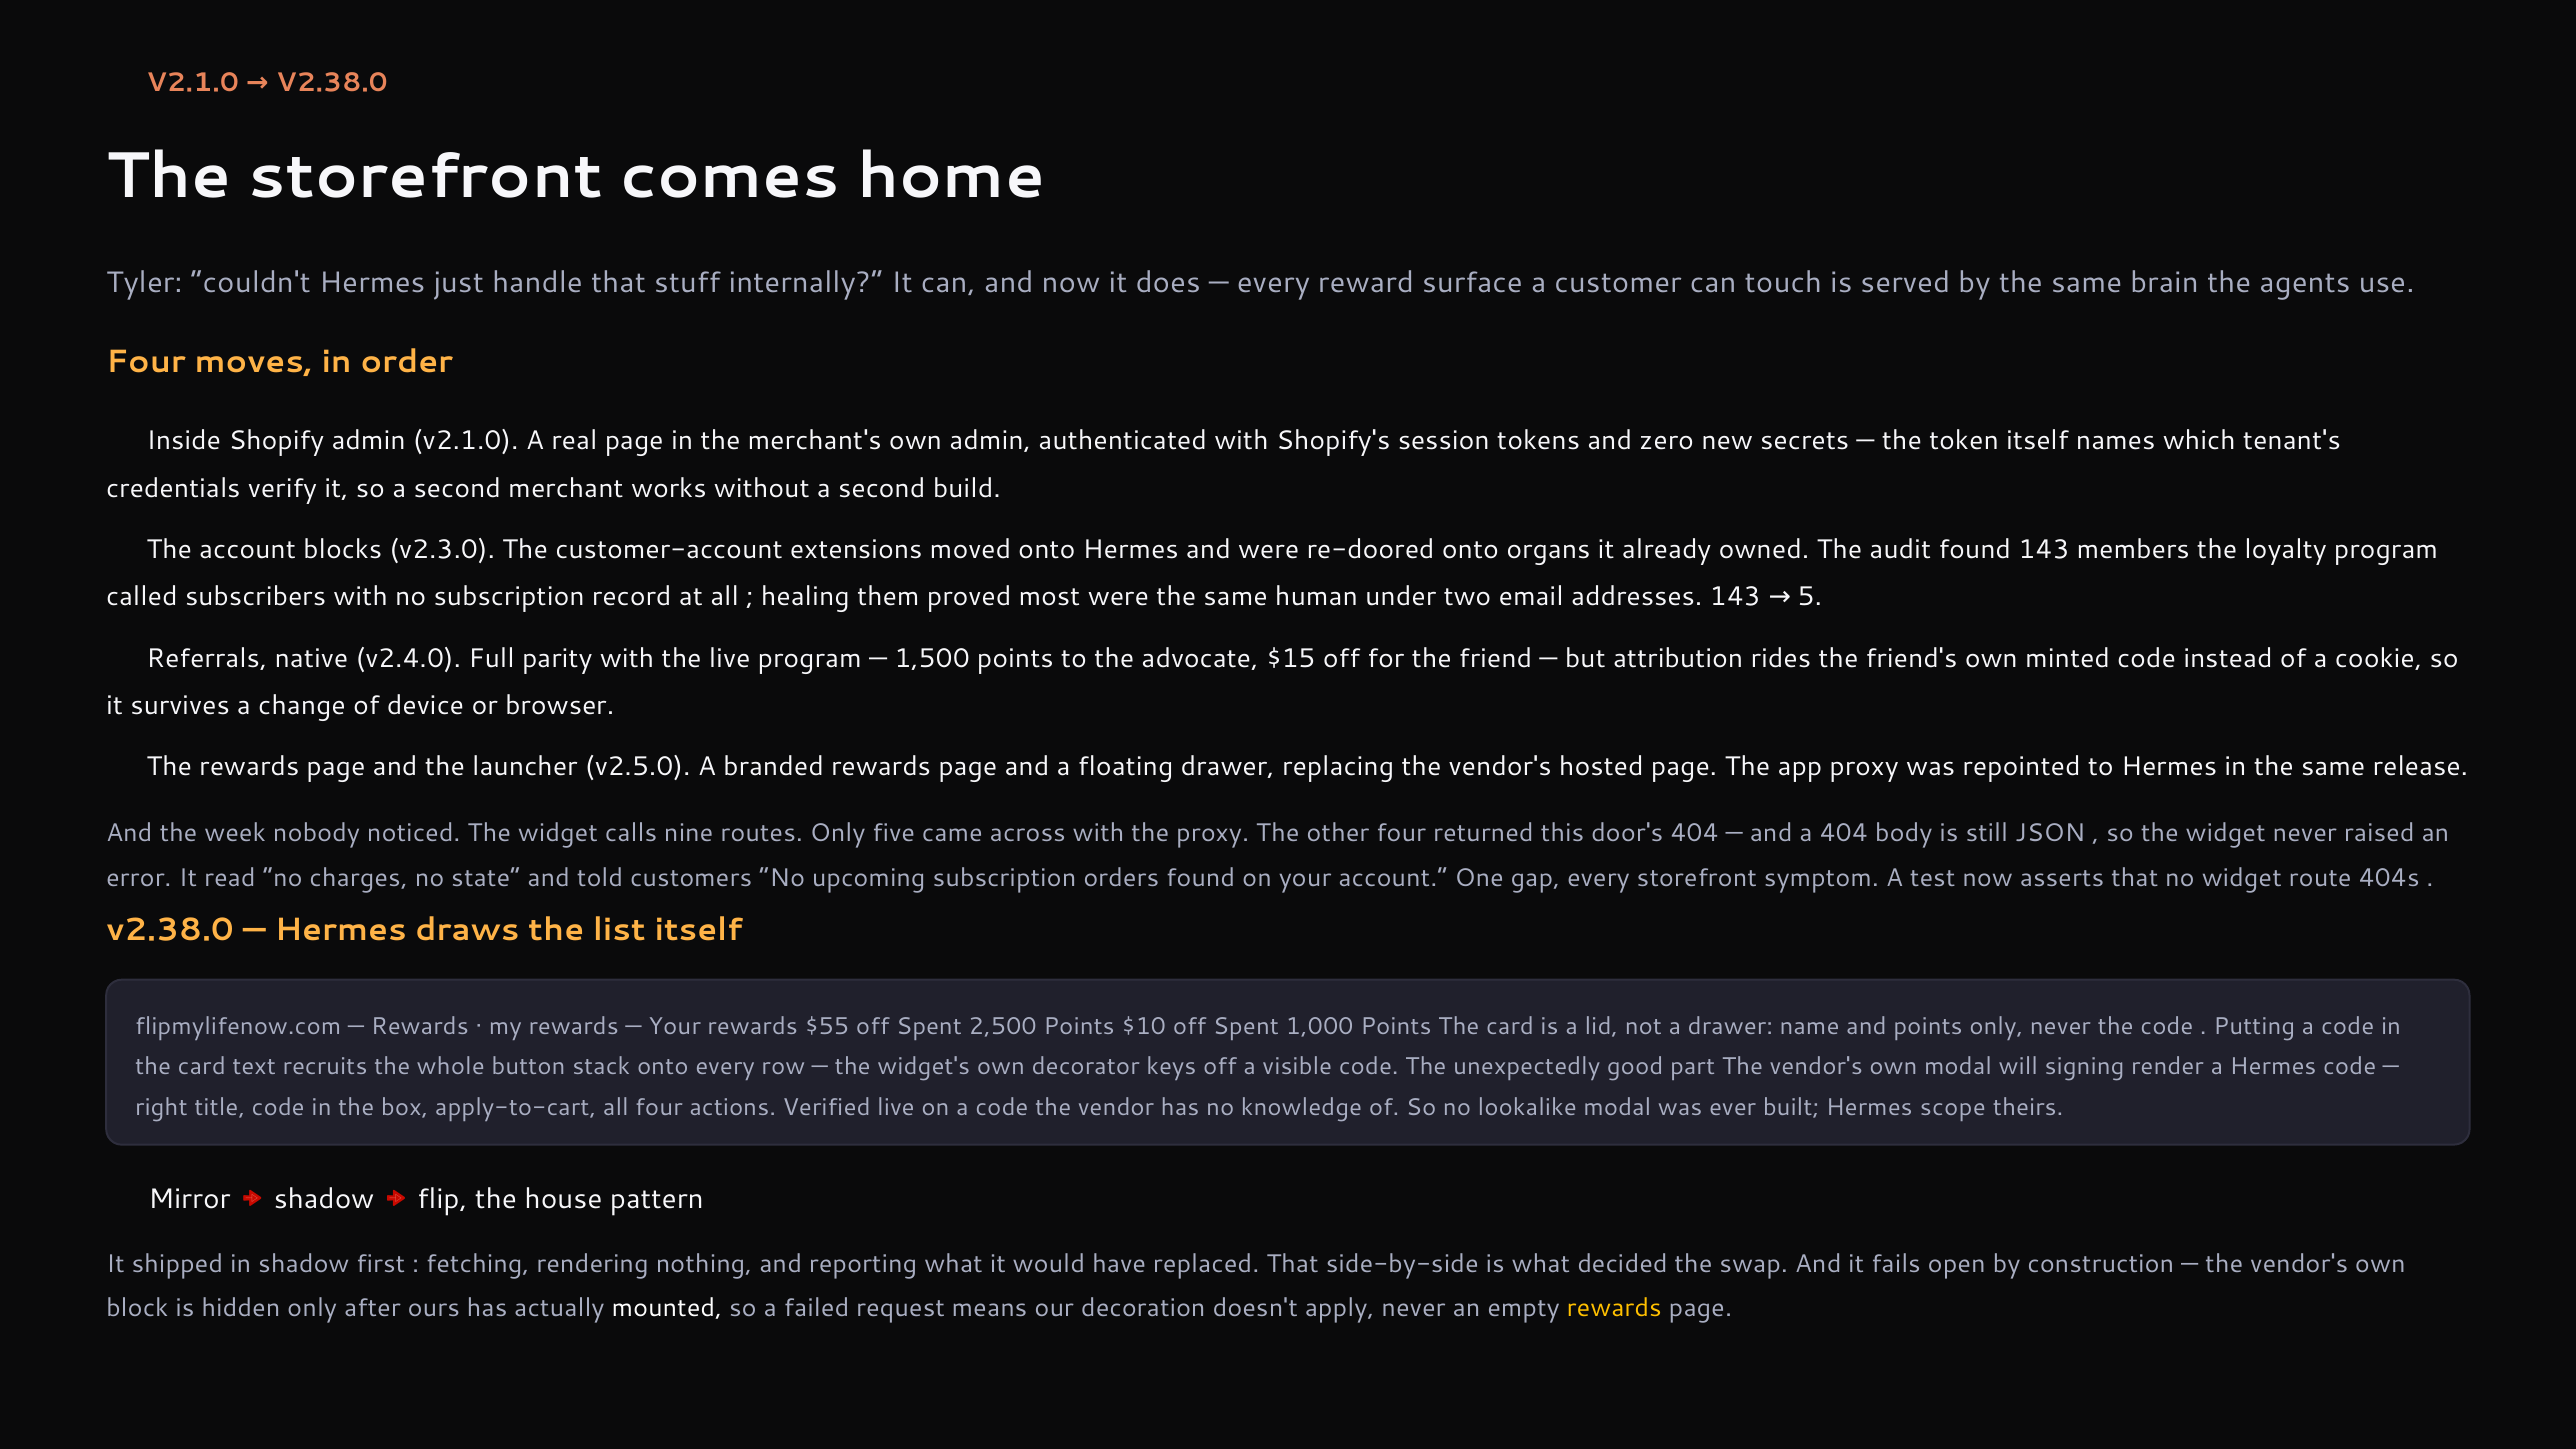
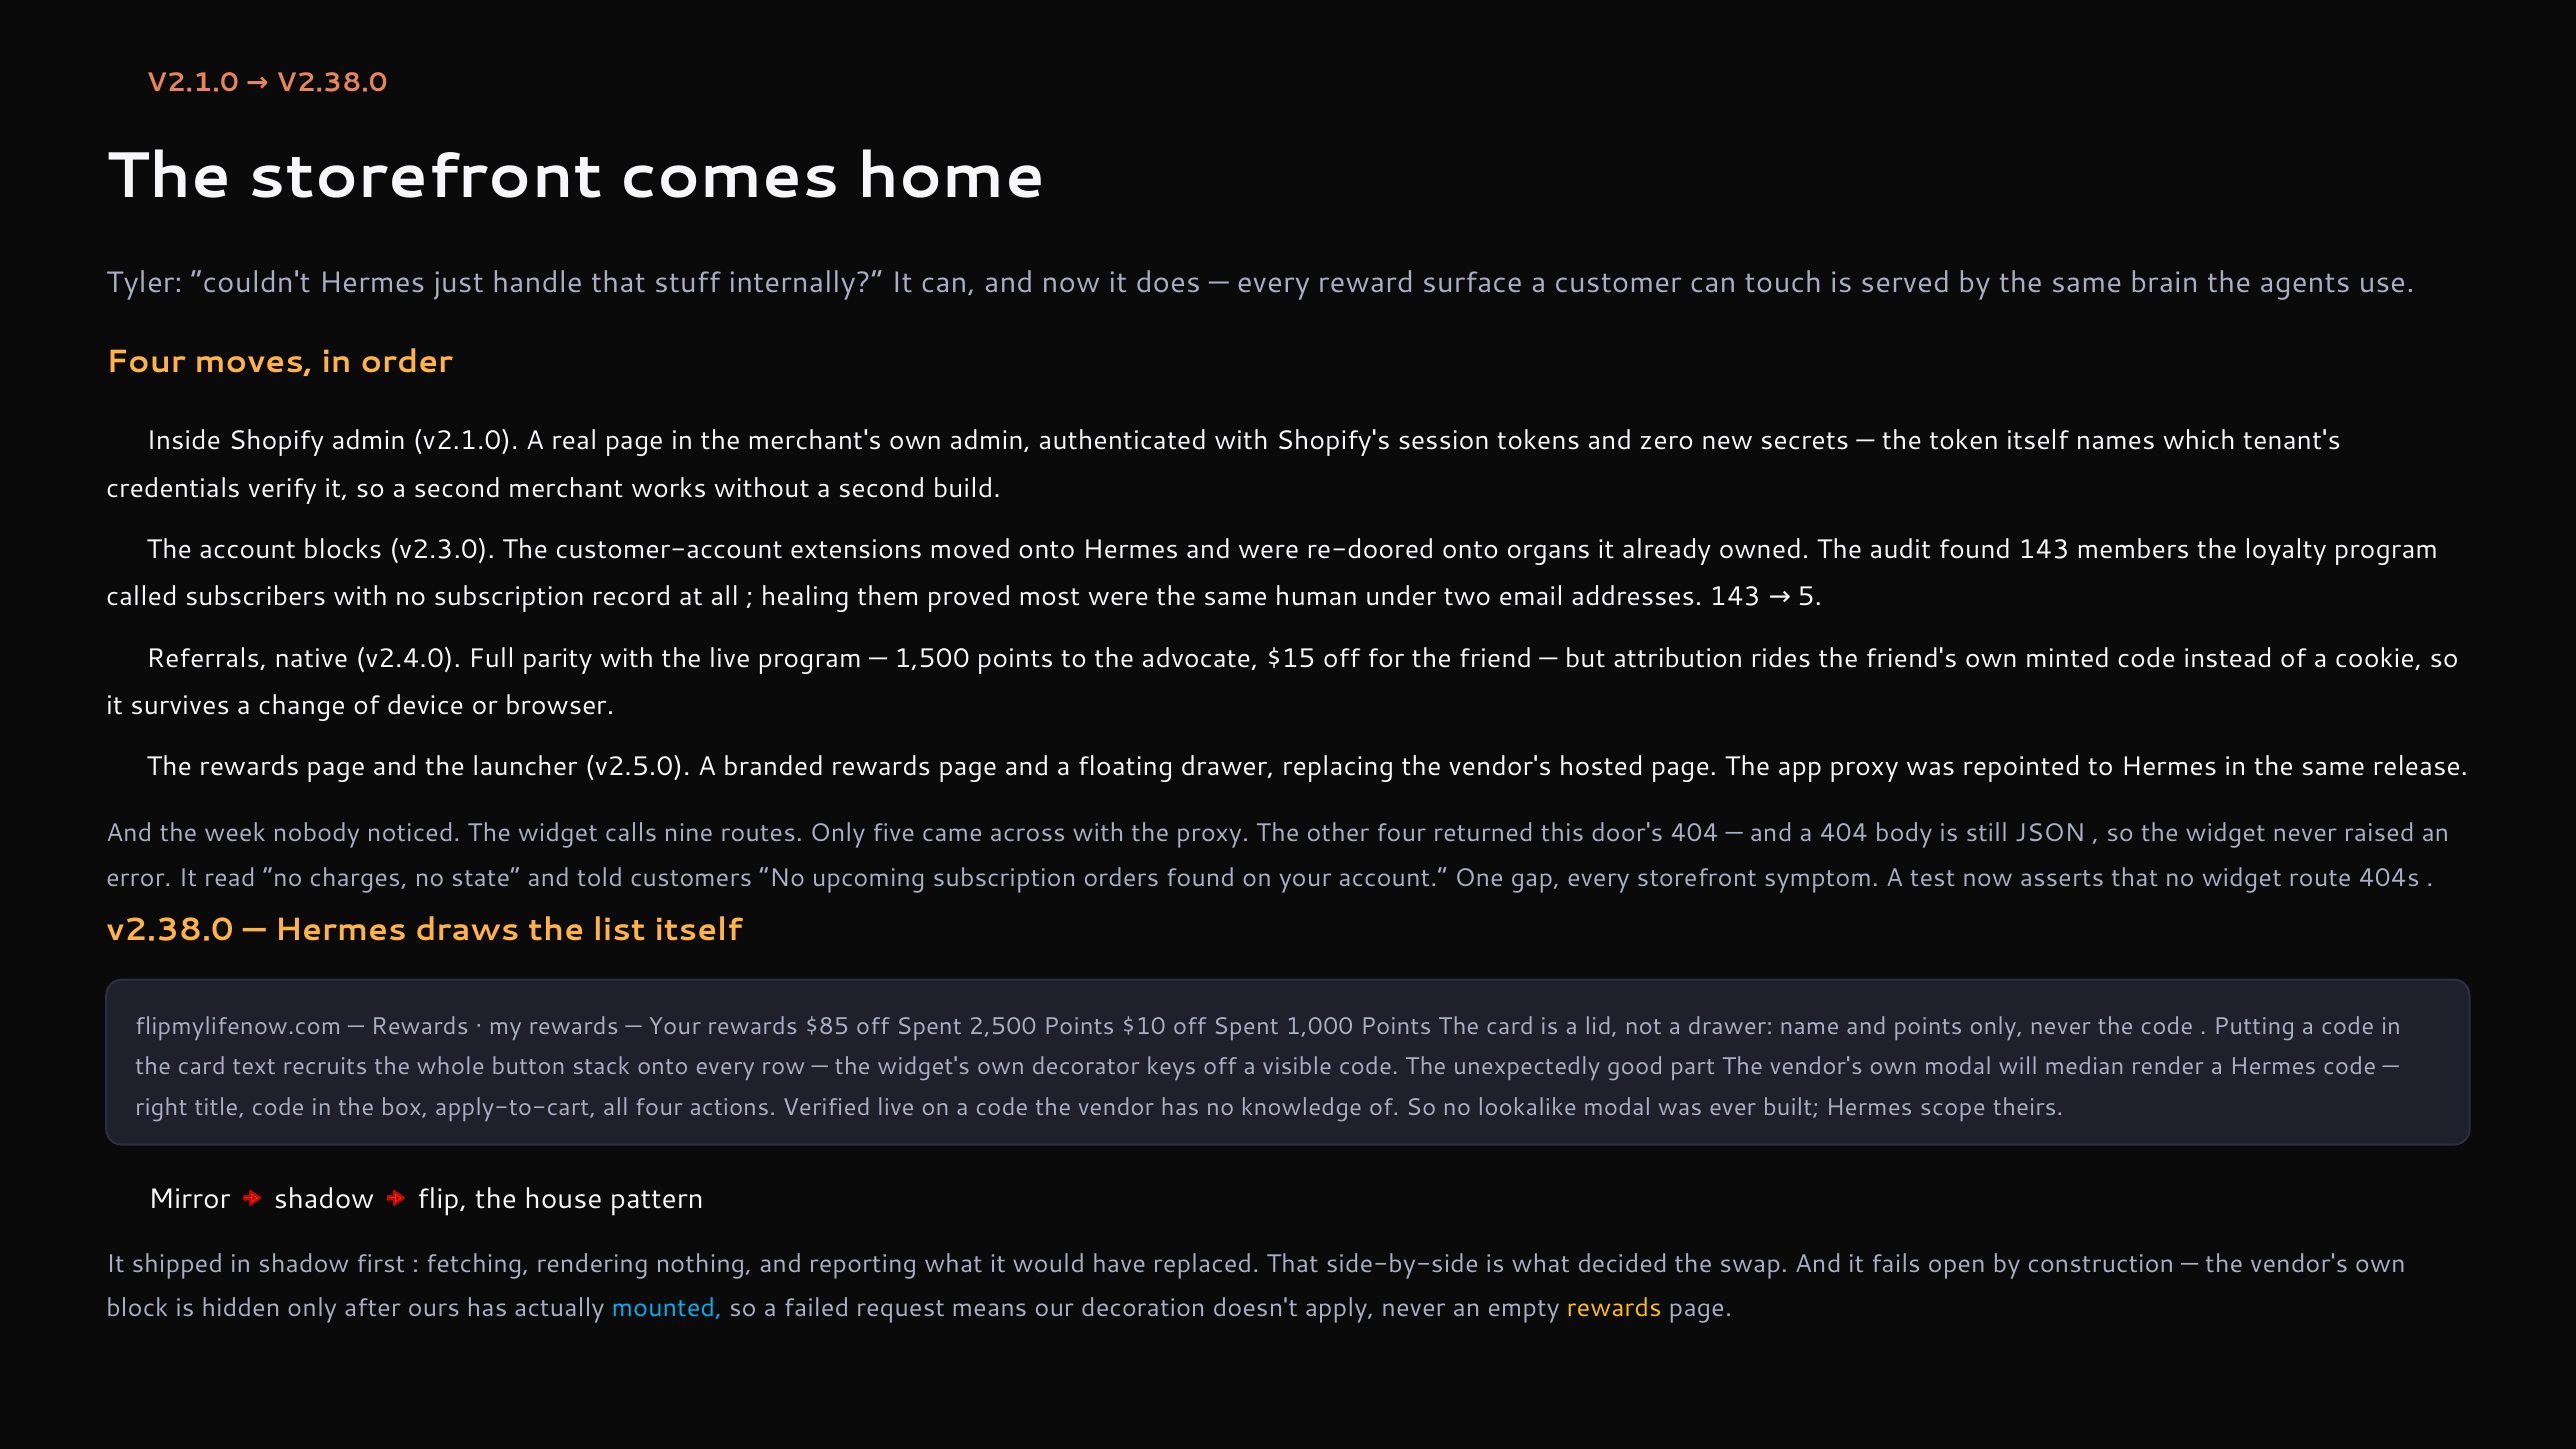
$55: $55 -> $85
signing: signing -> median
mounted colour: white -> light blue
